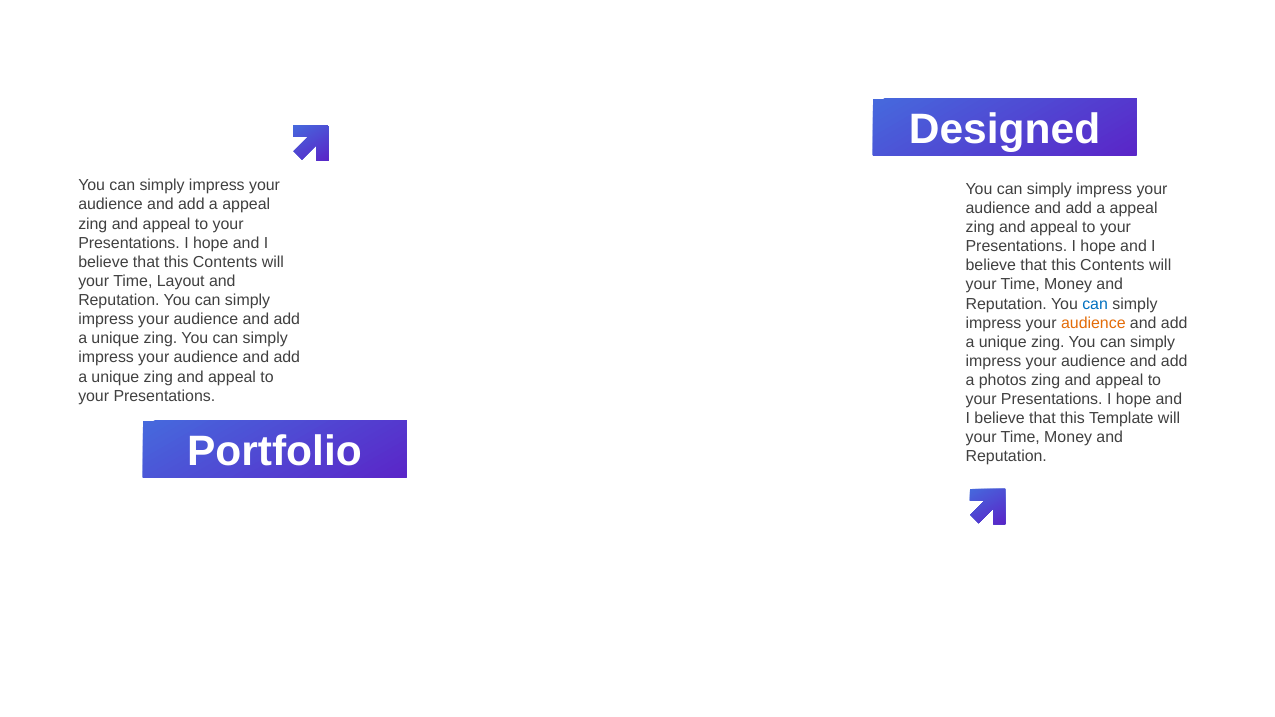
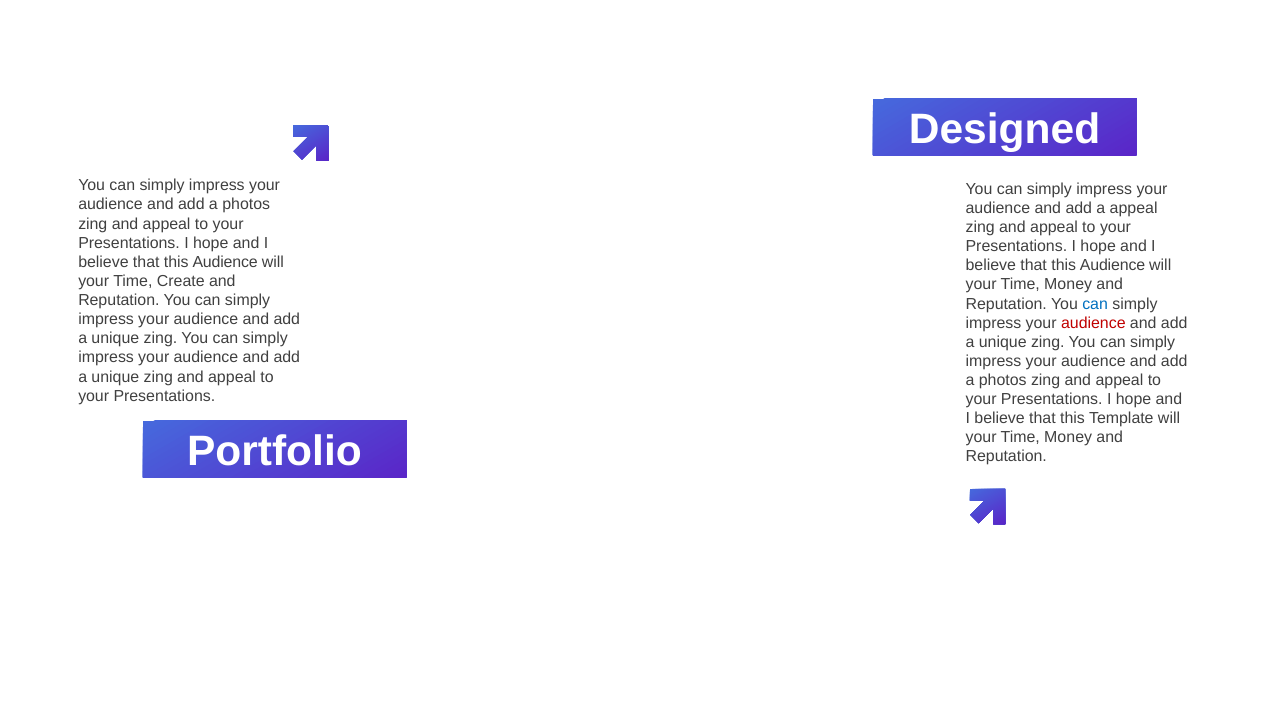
appeal at (246, 205): appeal -> photos
Contents at (225, 262): Contents -> Audience
Contents at (1112, 266): Contents -> Audience
Layout: Layout -> Create
audience at (1093, 323) colour: orange -> red
